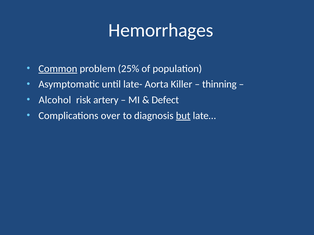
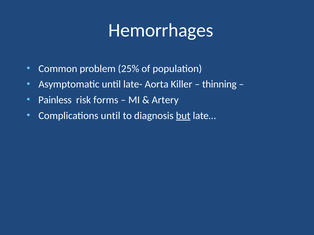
Common underline: present -> none
Alcohol: Alcohol -> Painless
artery: artery -> forms
Defect: Defect -> Artery
Complications over: over -> until
